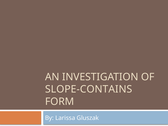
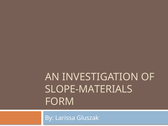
SLOPE-CONTAINS: SLOPE-CONTAINS -> SLOPE-MATERIALS
